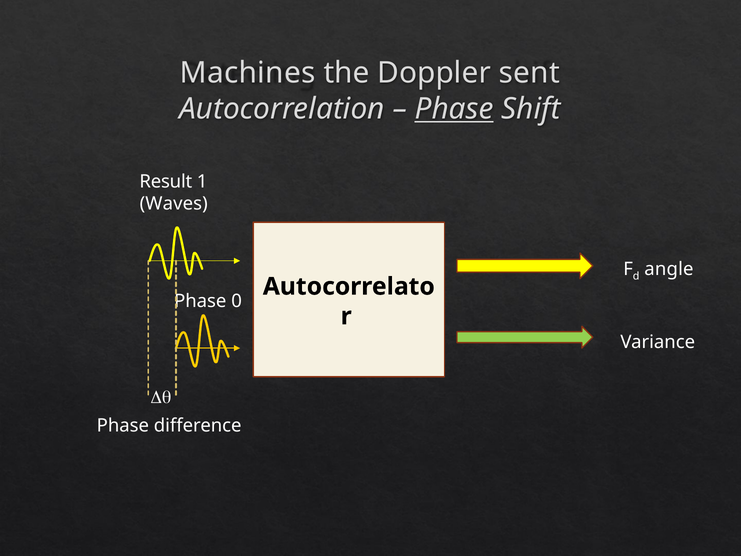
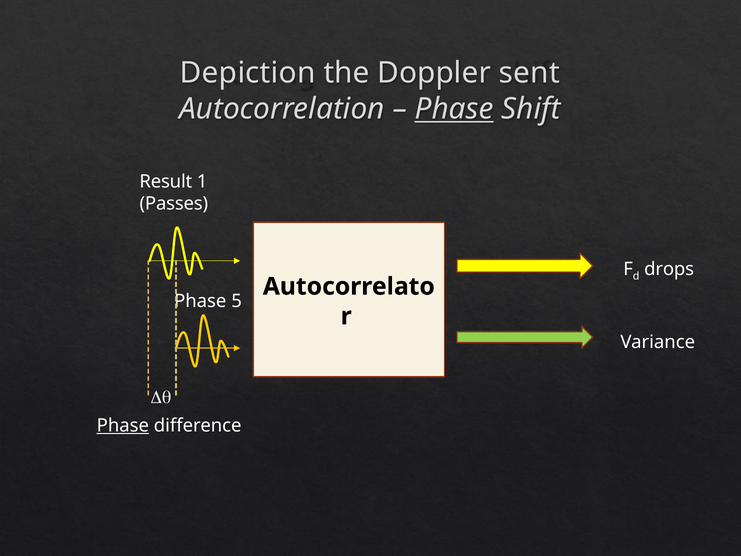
Machines: Machines -> Depiction
Waves: Waves -> Passes
angle: angle -> drops
0: 0 -> 5
Phase at (123, 426) underline: none -> present
